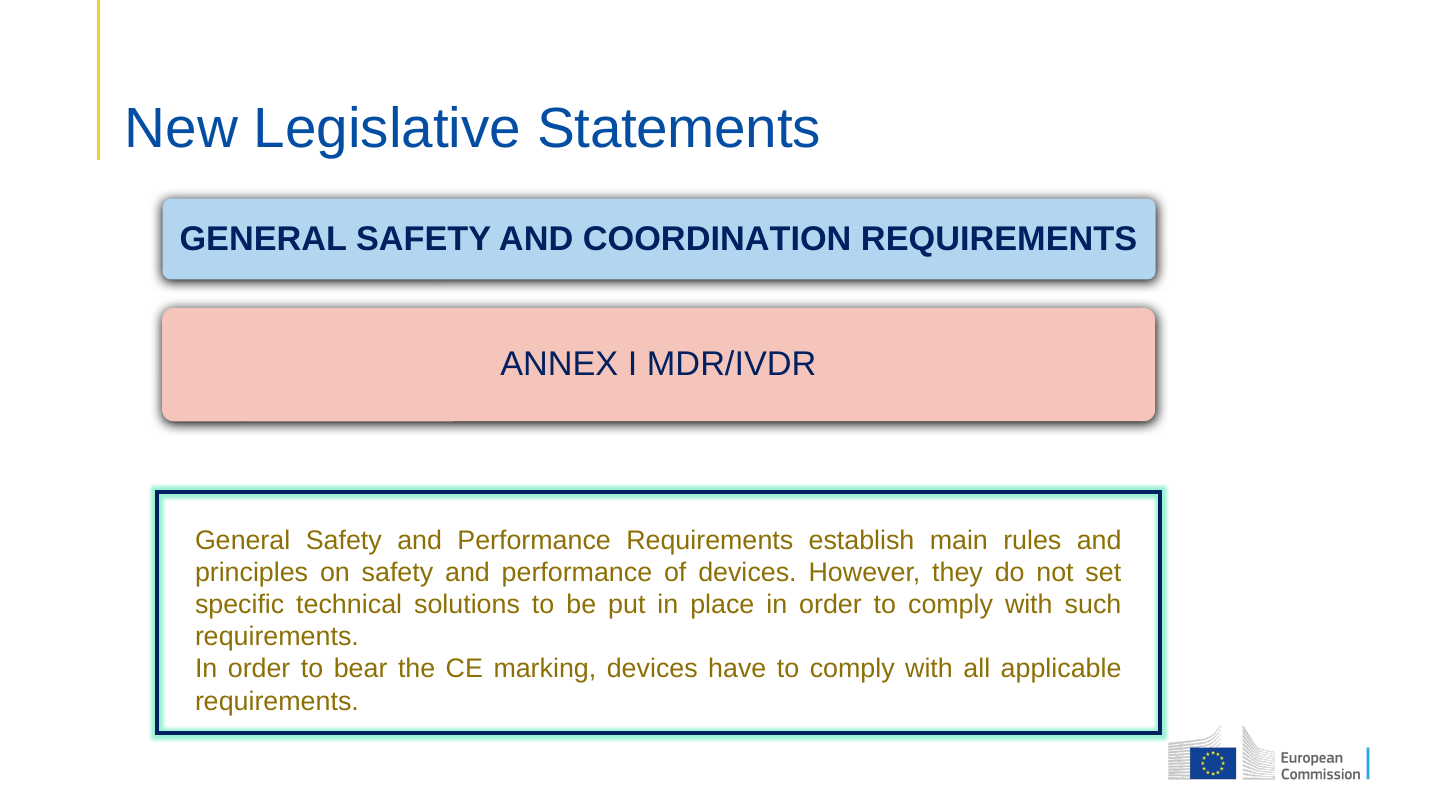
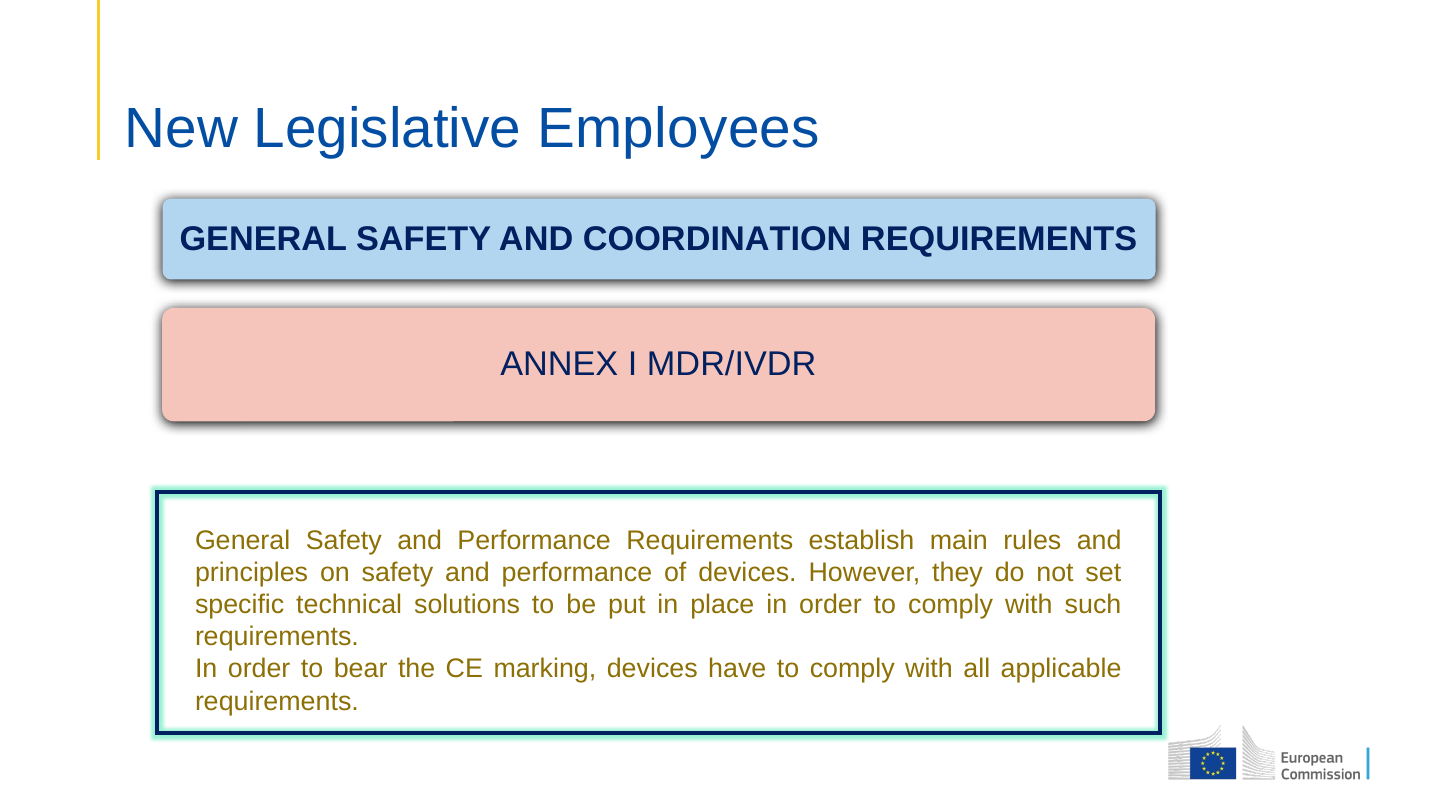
Statements: Statements -> Employees
